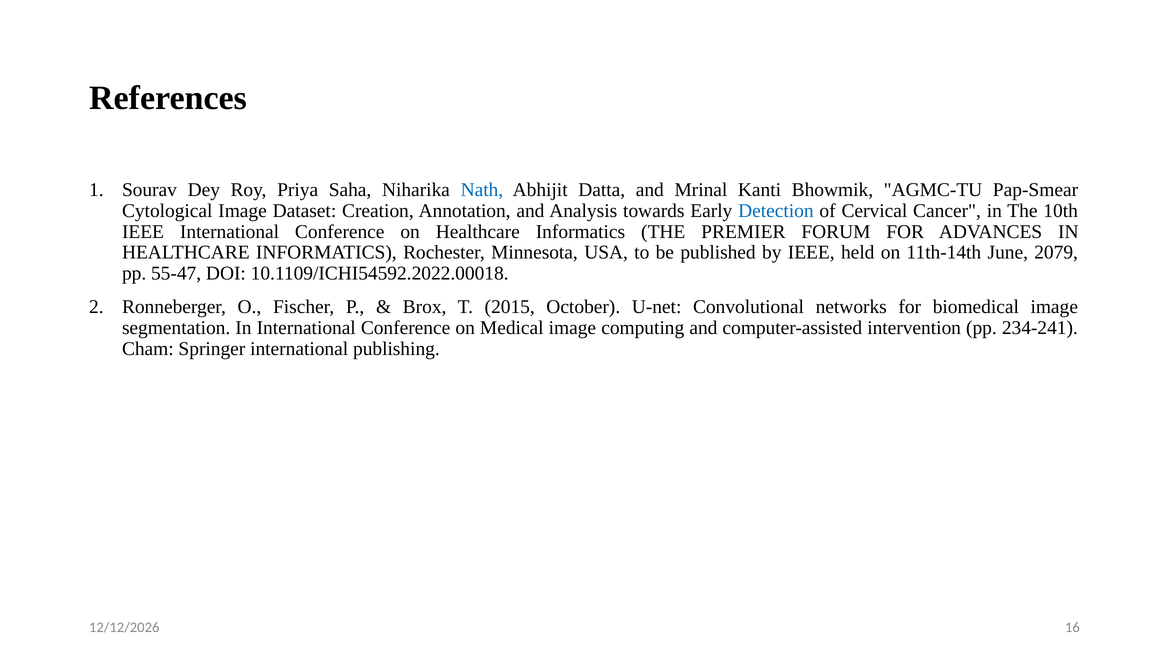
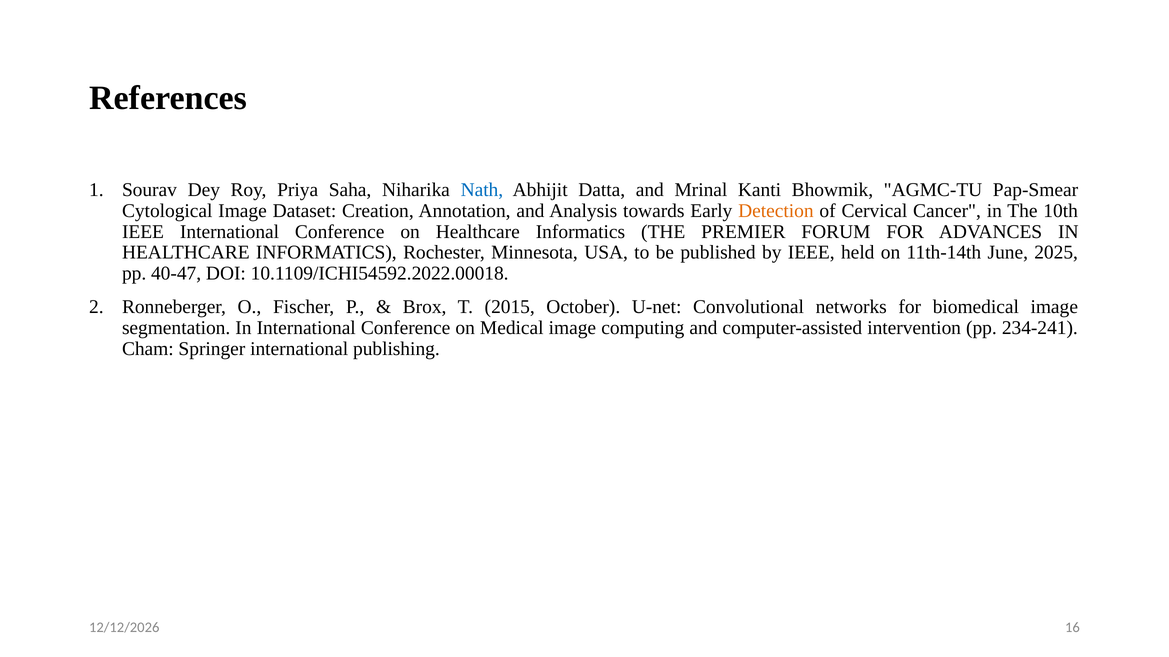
Detection colour: blue -> orange
2079: 2079 -> 2025
55-47: 55-47 -> 40-47
